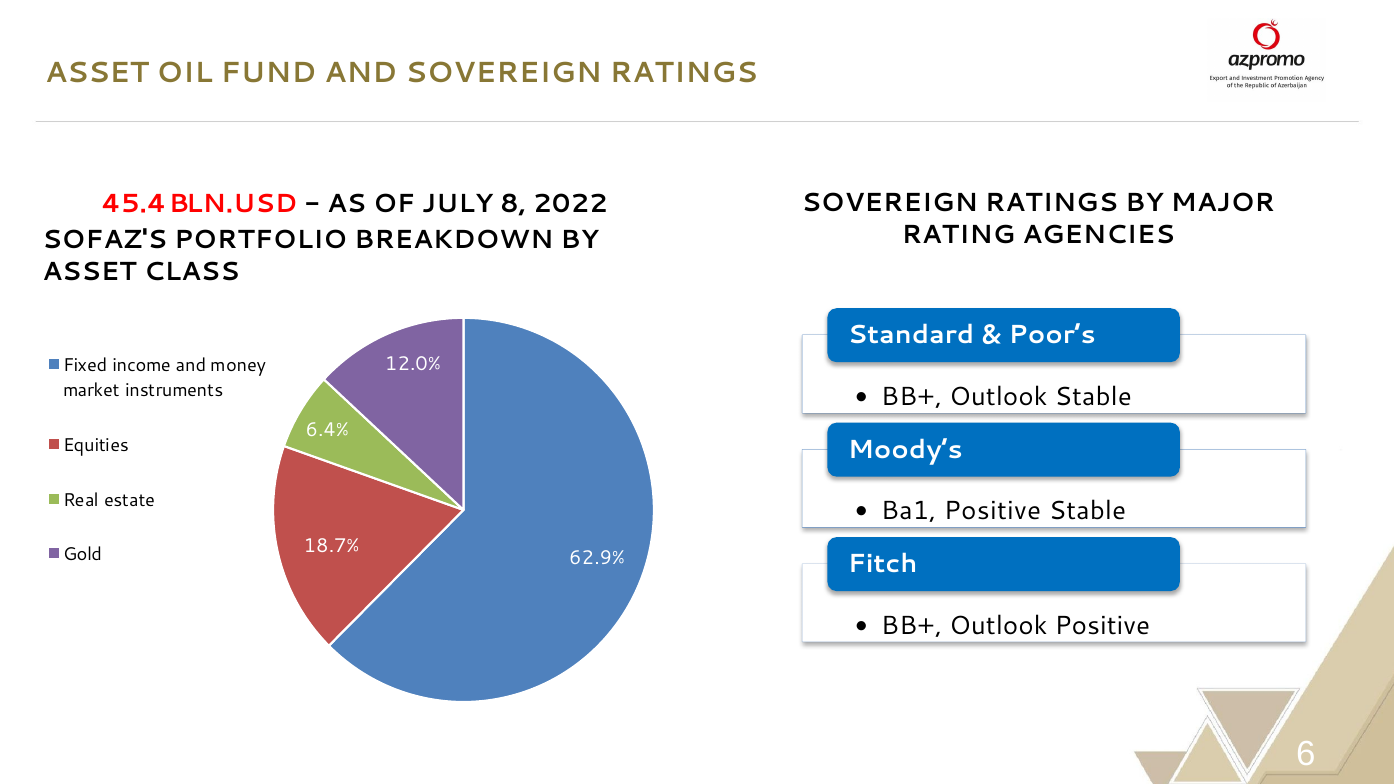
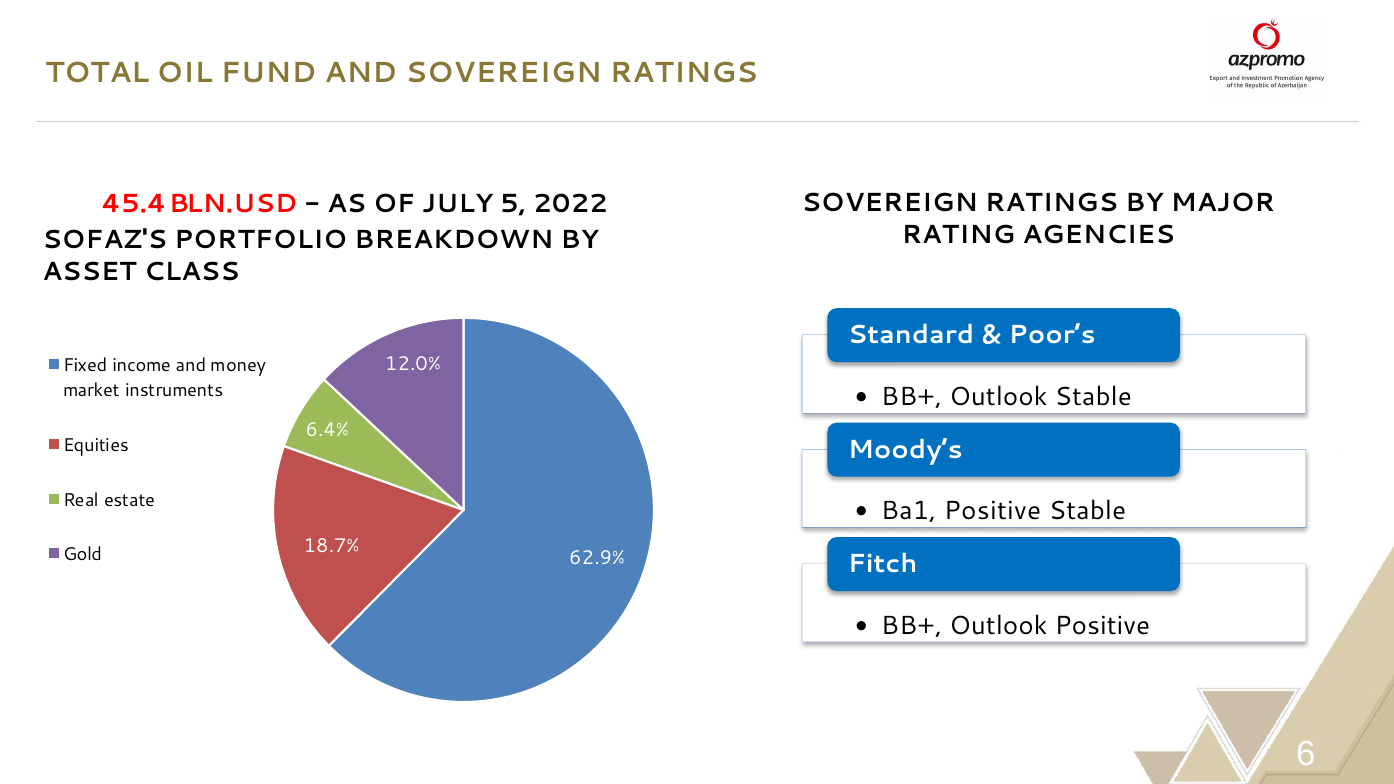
ASSET at (97, 73): ASSET -> TOTAL
8: 8 -> 5
